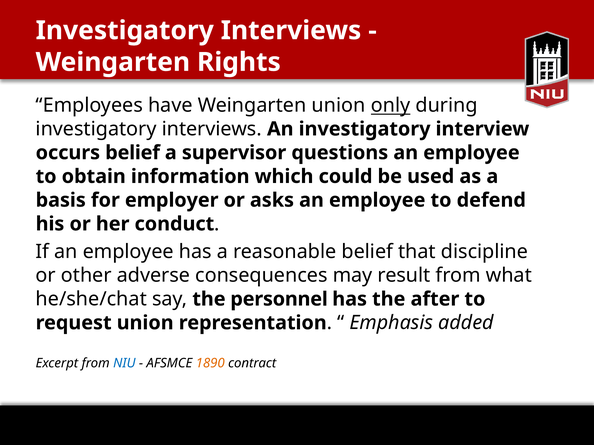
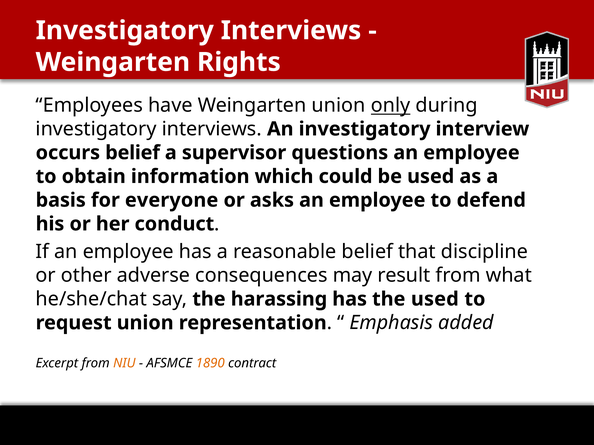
employer: employer -> everyone
personnel: personnel -> harassing
the after: after -> used
NIU colour: blue -> orange
